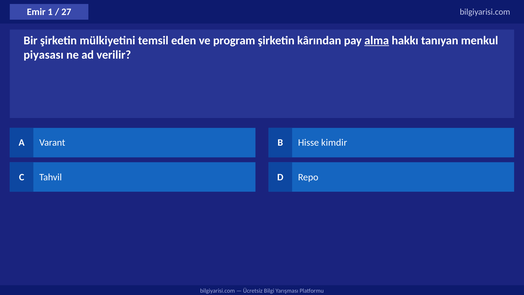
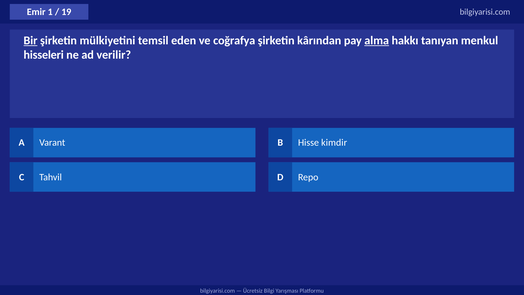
27: 27 -> 19
Bir underline: none -> present
program: program -> coğrafya
piyasası: piyasası -> hisseleri
